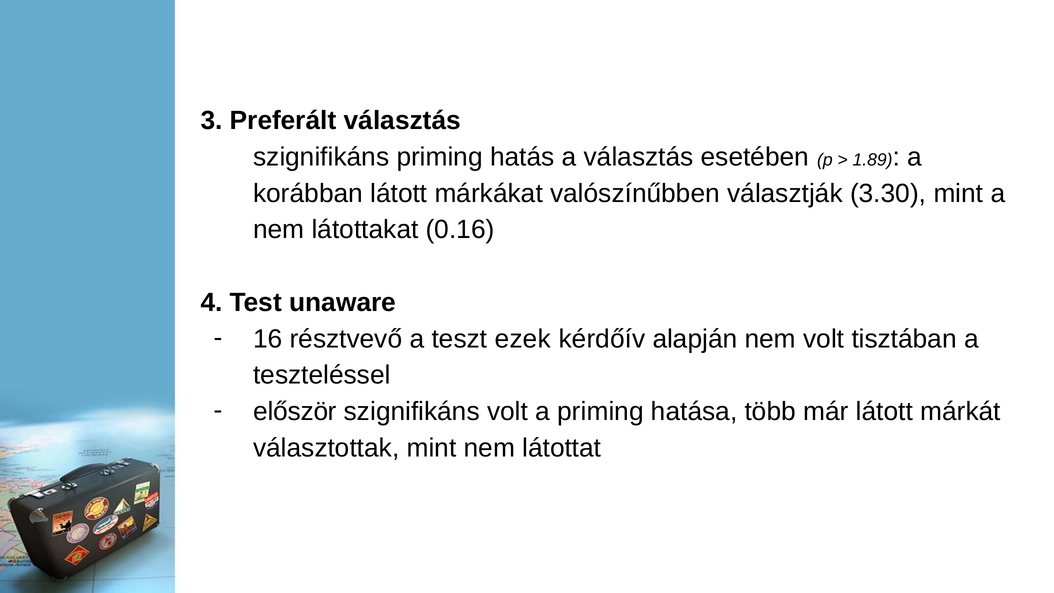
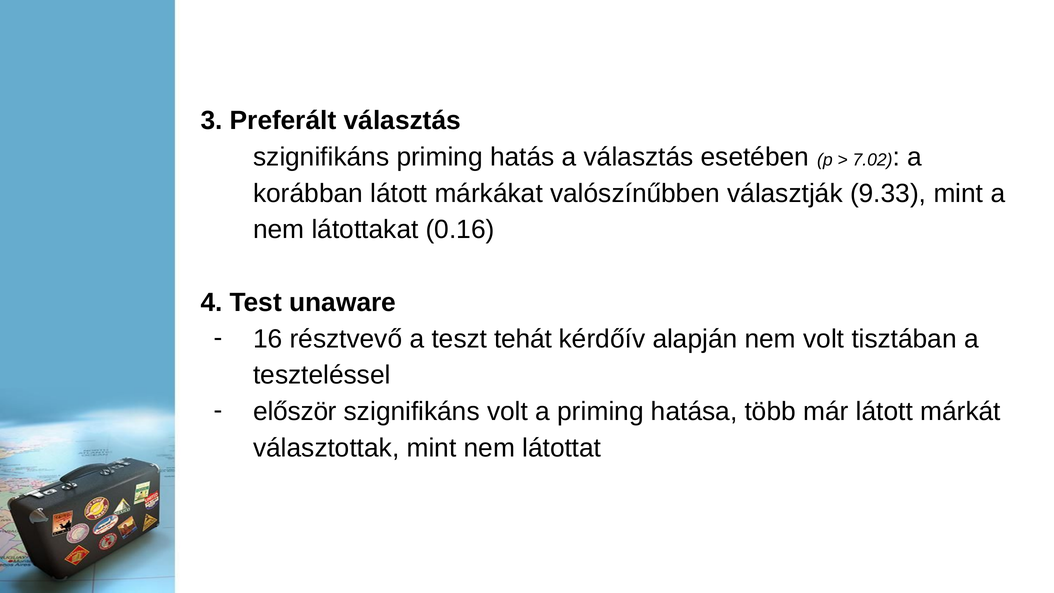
1.89: 1.89 -> 7.02
3.30: 3.30 -> 9.33
ezek: ezek -> tehát
